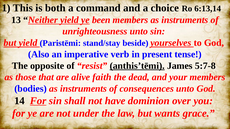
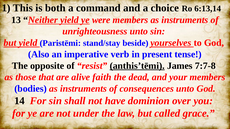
been: been -> were
5:7-8: 5:7-8 -> 7:7-8
For at (38, 101) underline: present -> none
wants: wants -> called
